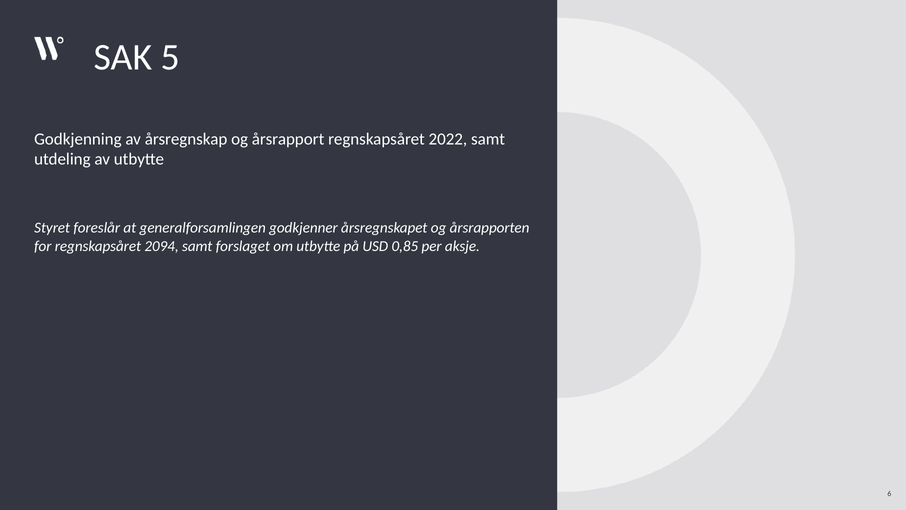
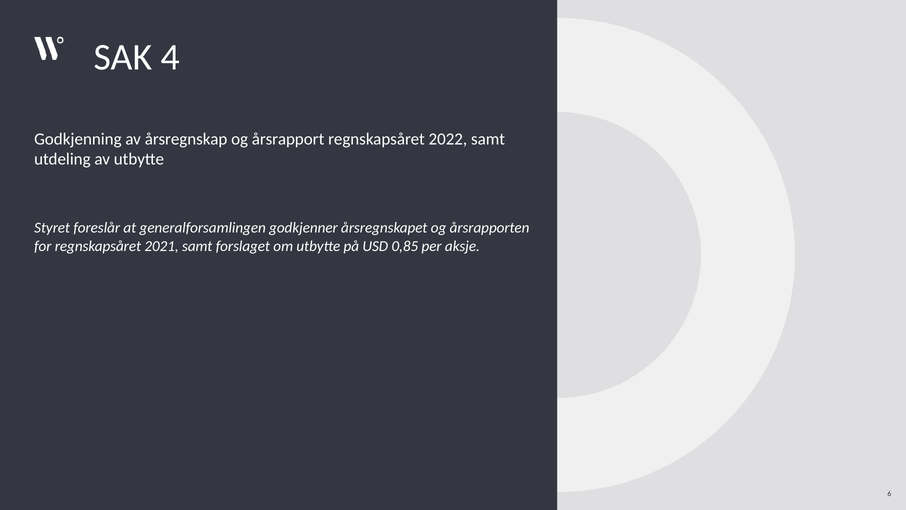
5: 5 -> 4
2094: 2094 -> 2021
